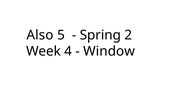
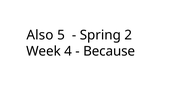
Window: Window -> Because
